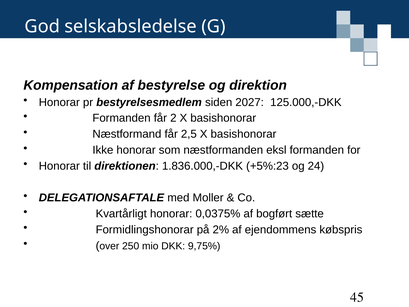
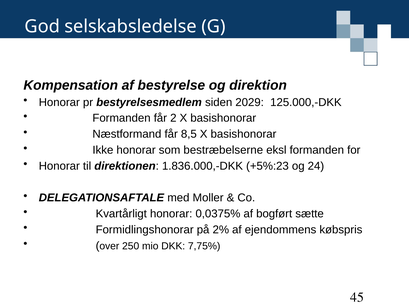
2027: 2027 -> 2029
2,5: 2,5 -> 8,5
næstformanden: næstformanden -> bestræbelserne
9,75%: 9,75% -> 7,75%
